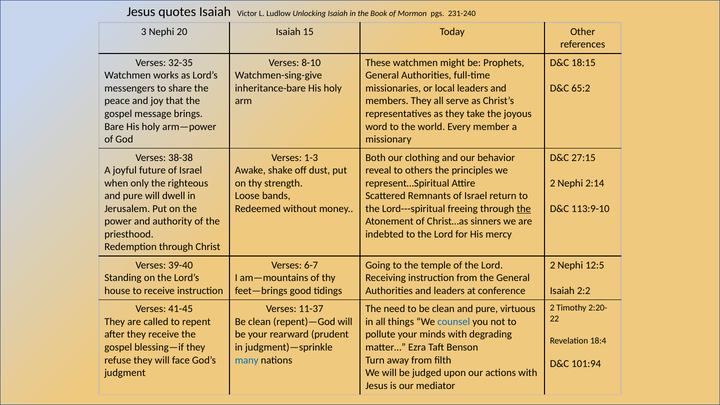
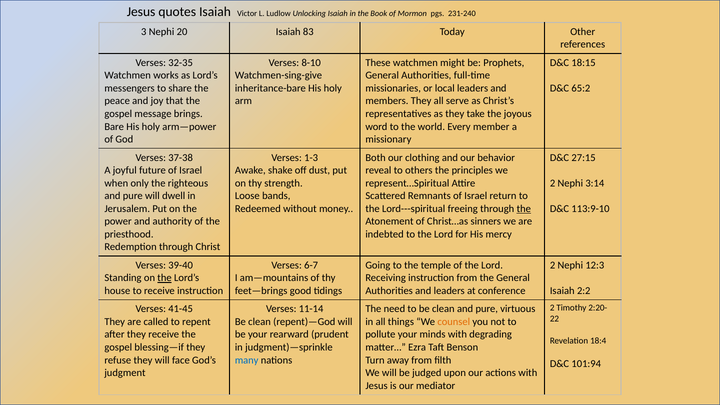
15: 15 -> 83
38-38: 38-38 -> 37-38
2:14: 2:14 -> 3:14
12:5: 12:5 -> 12:3
the at (165, 278) underline: none -> present
11-37: 11-37 -> 11-14
counsel colour: blue -> orange
